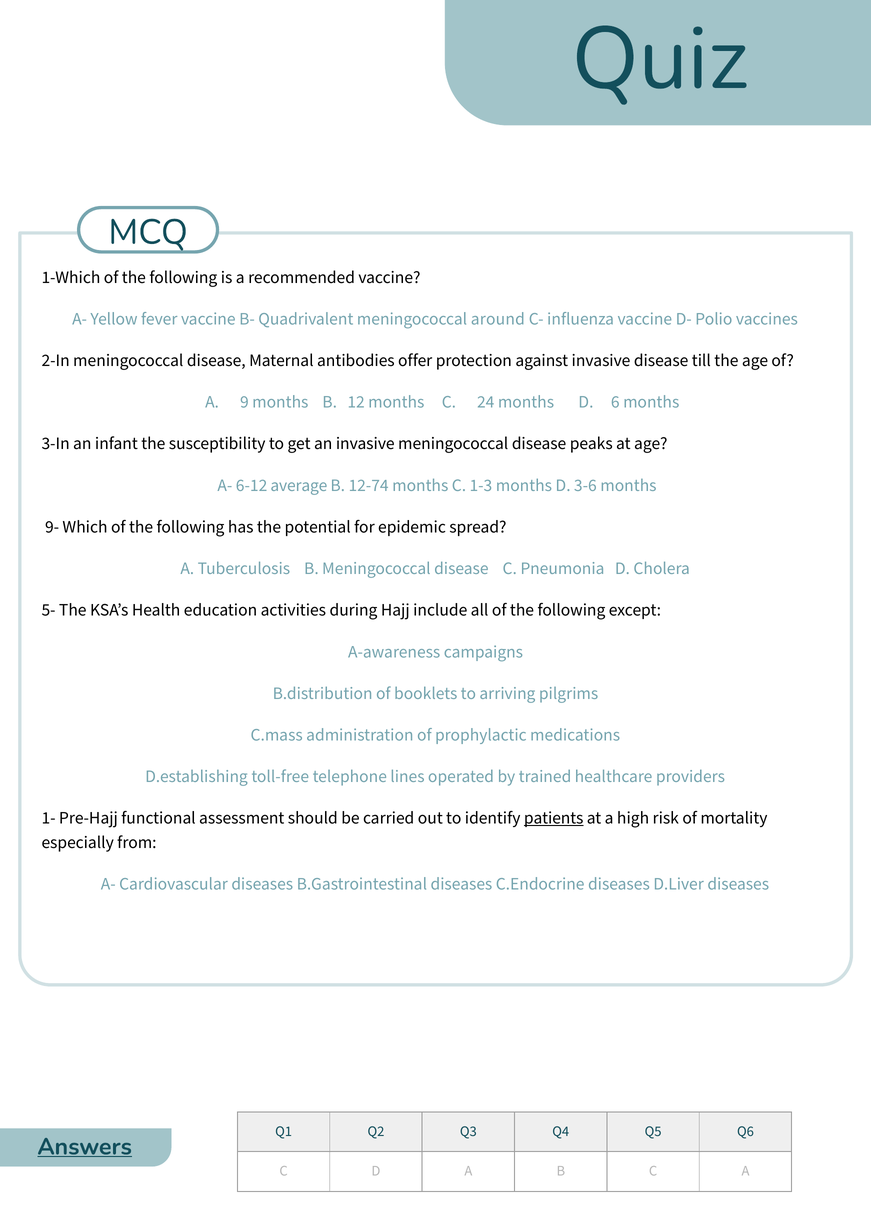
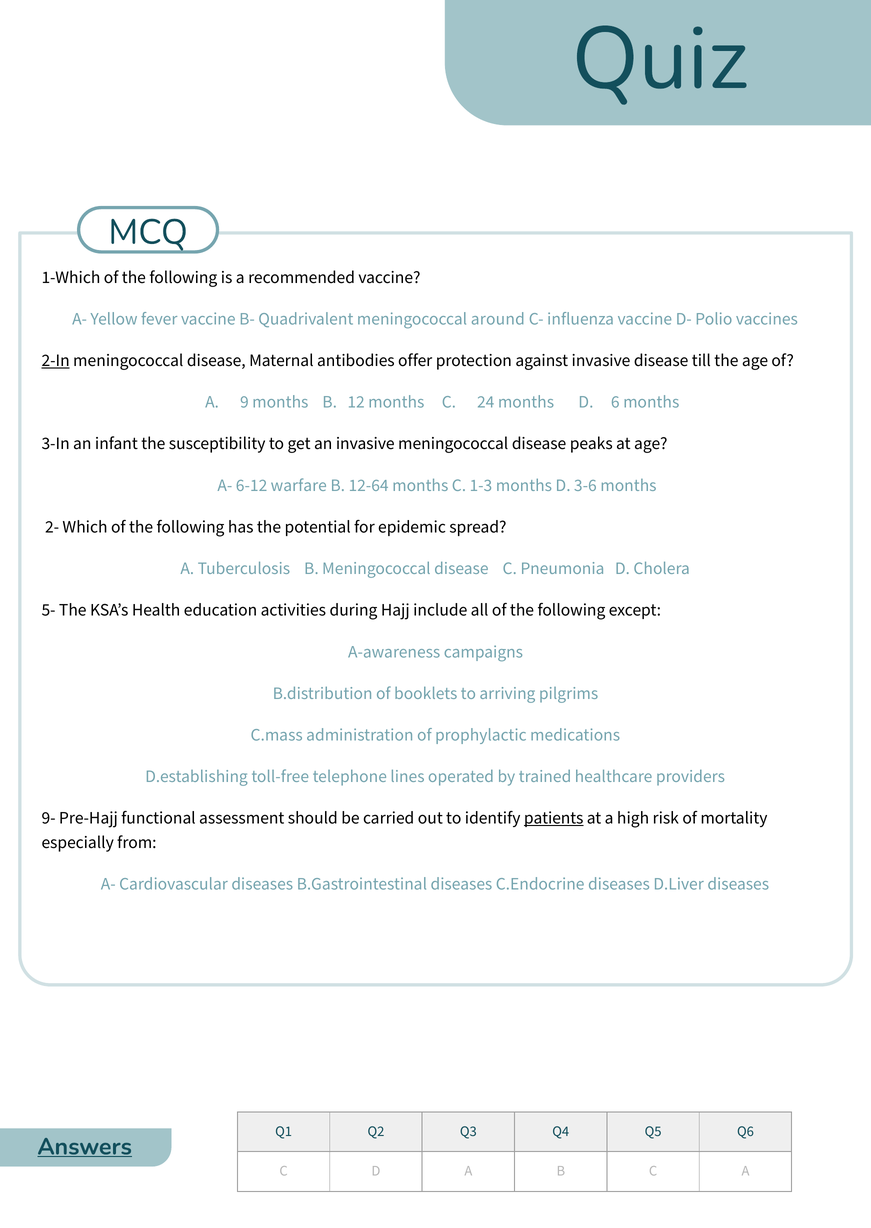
2-In underline: none -> present
average: average -> warfare
12-74: 12-74 -> 12-64
9-: 9- -> 2-
1-: 1- -> 9-
